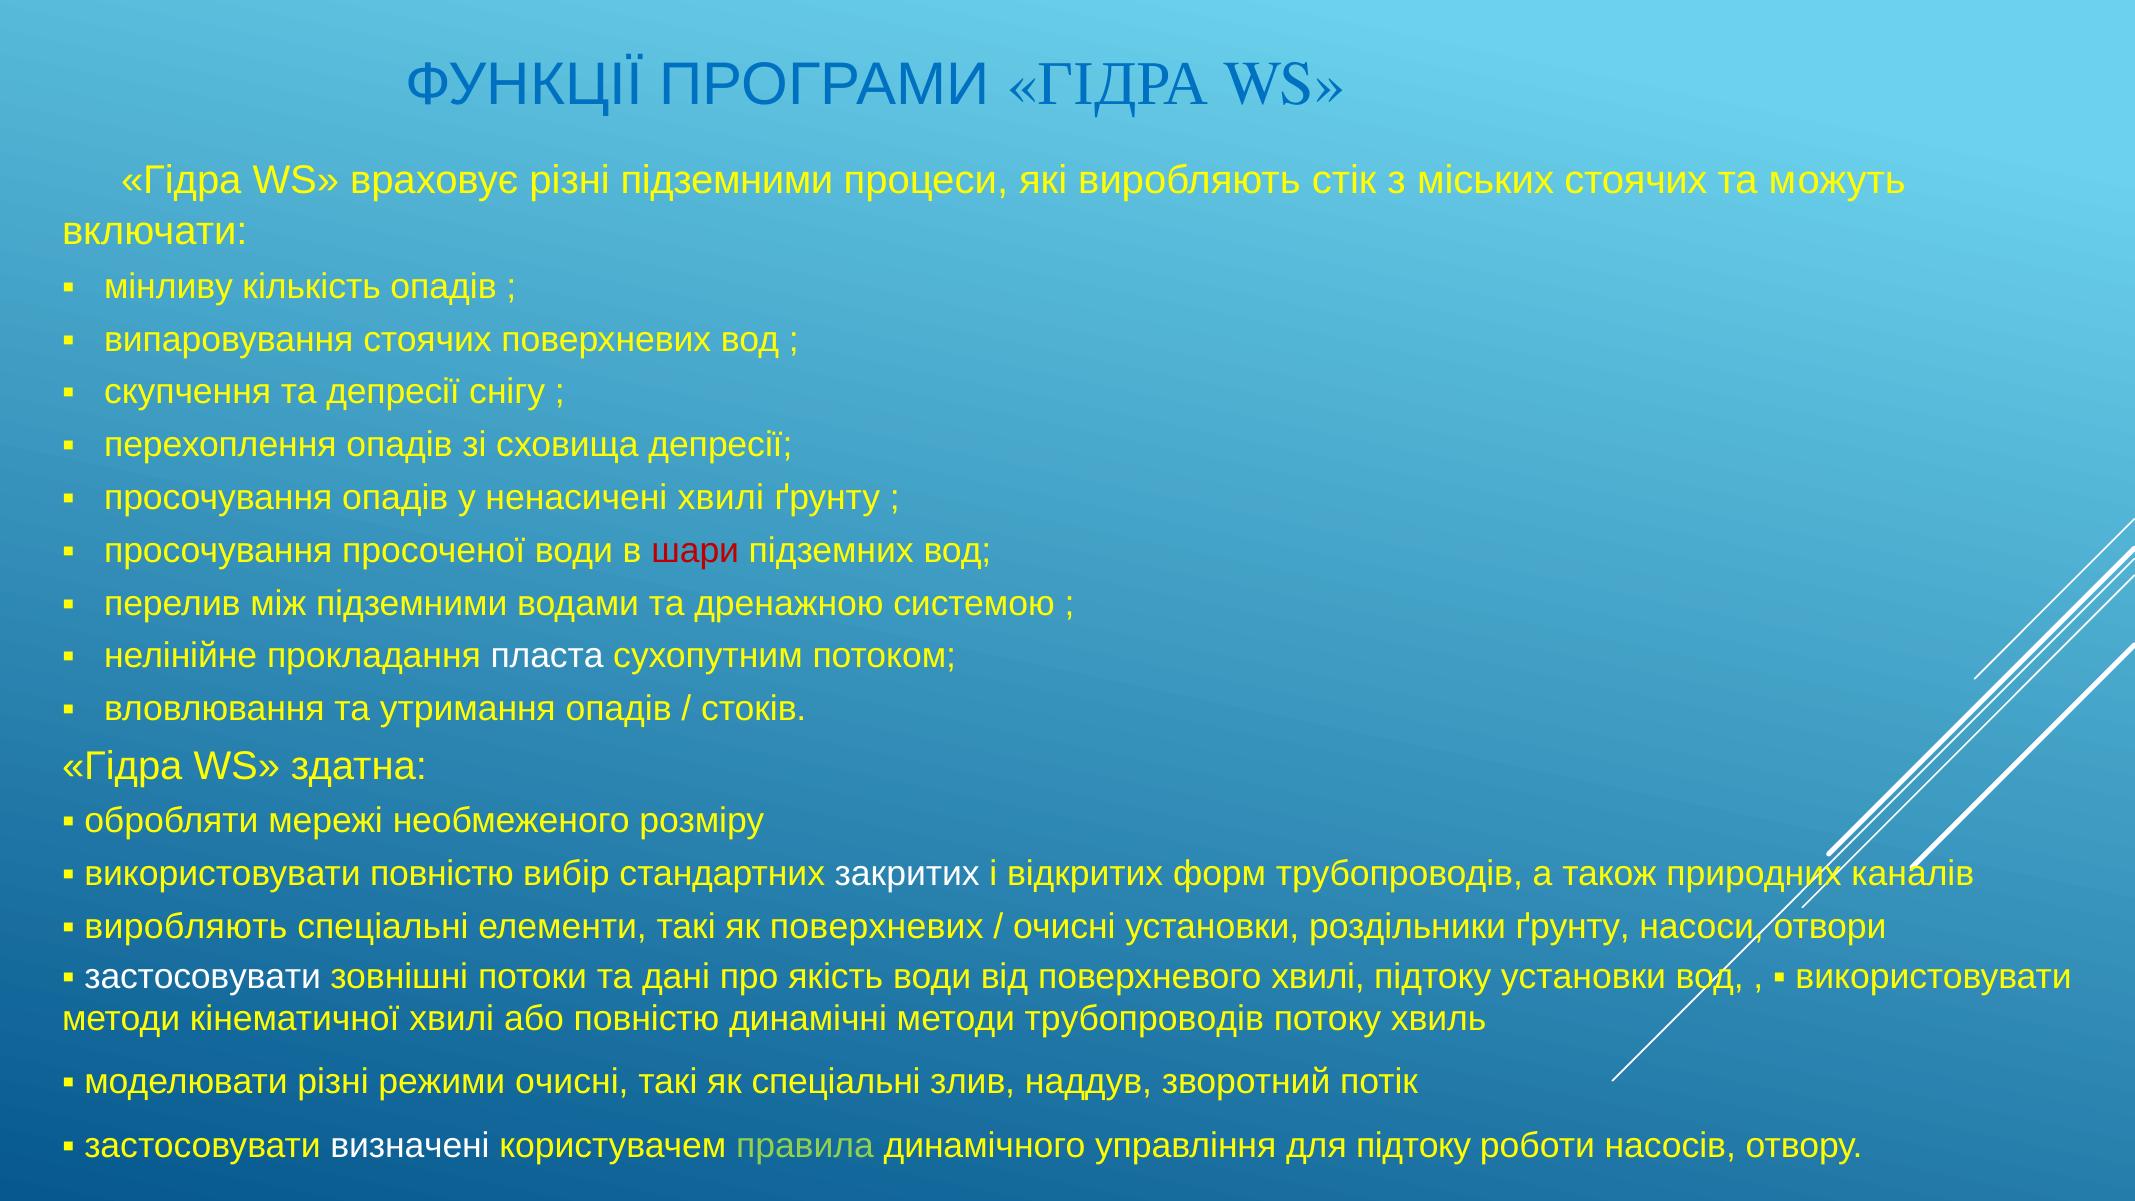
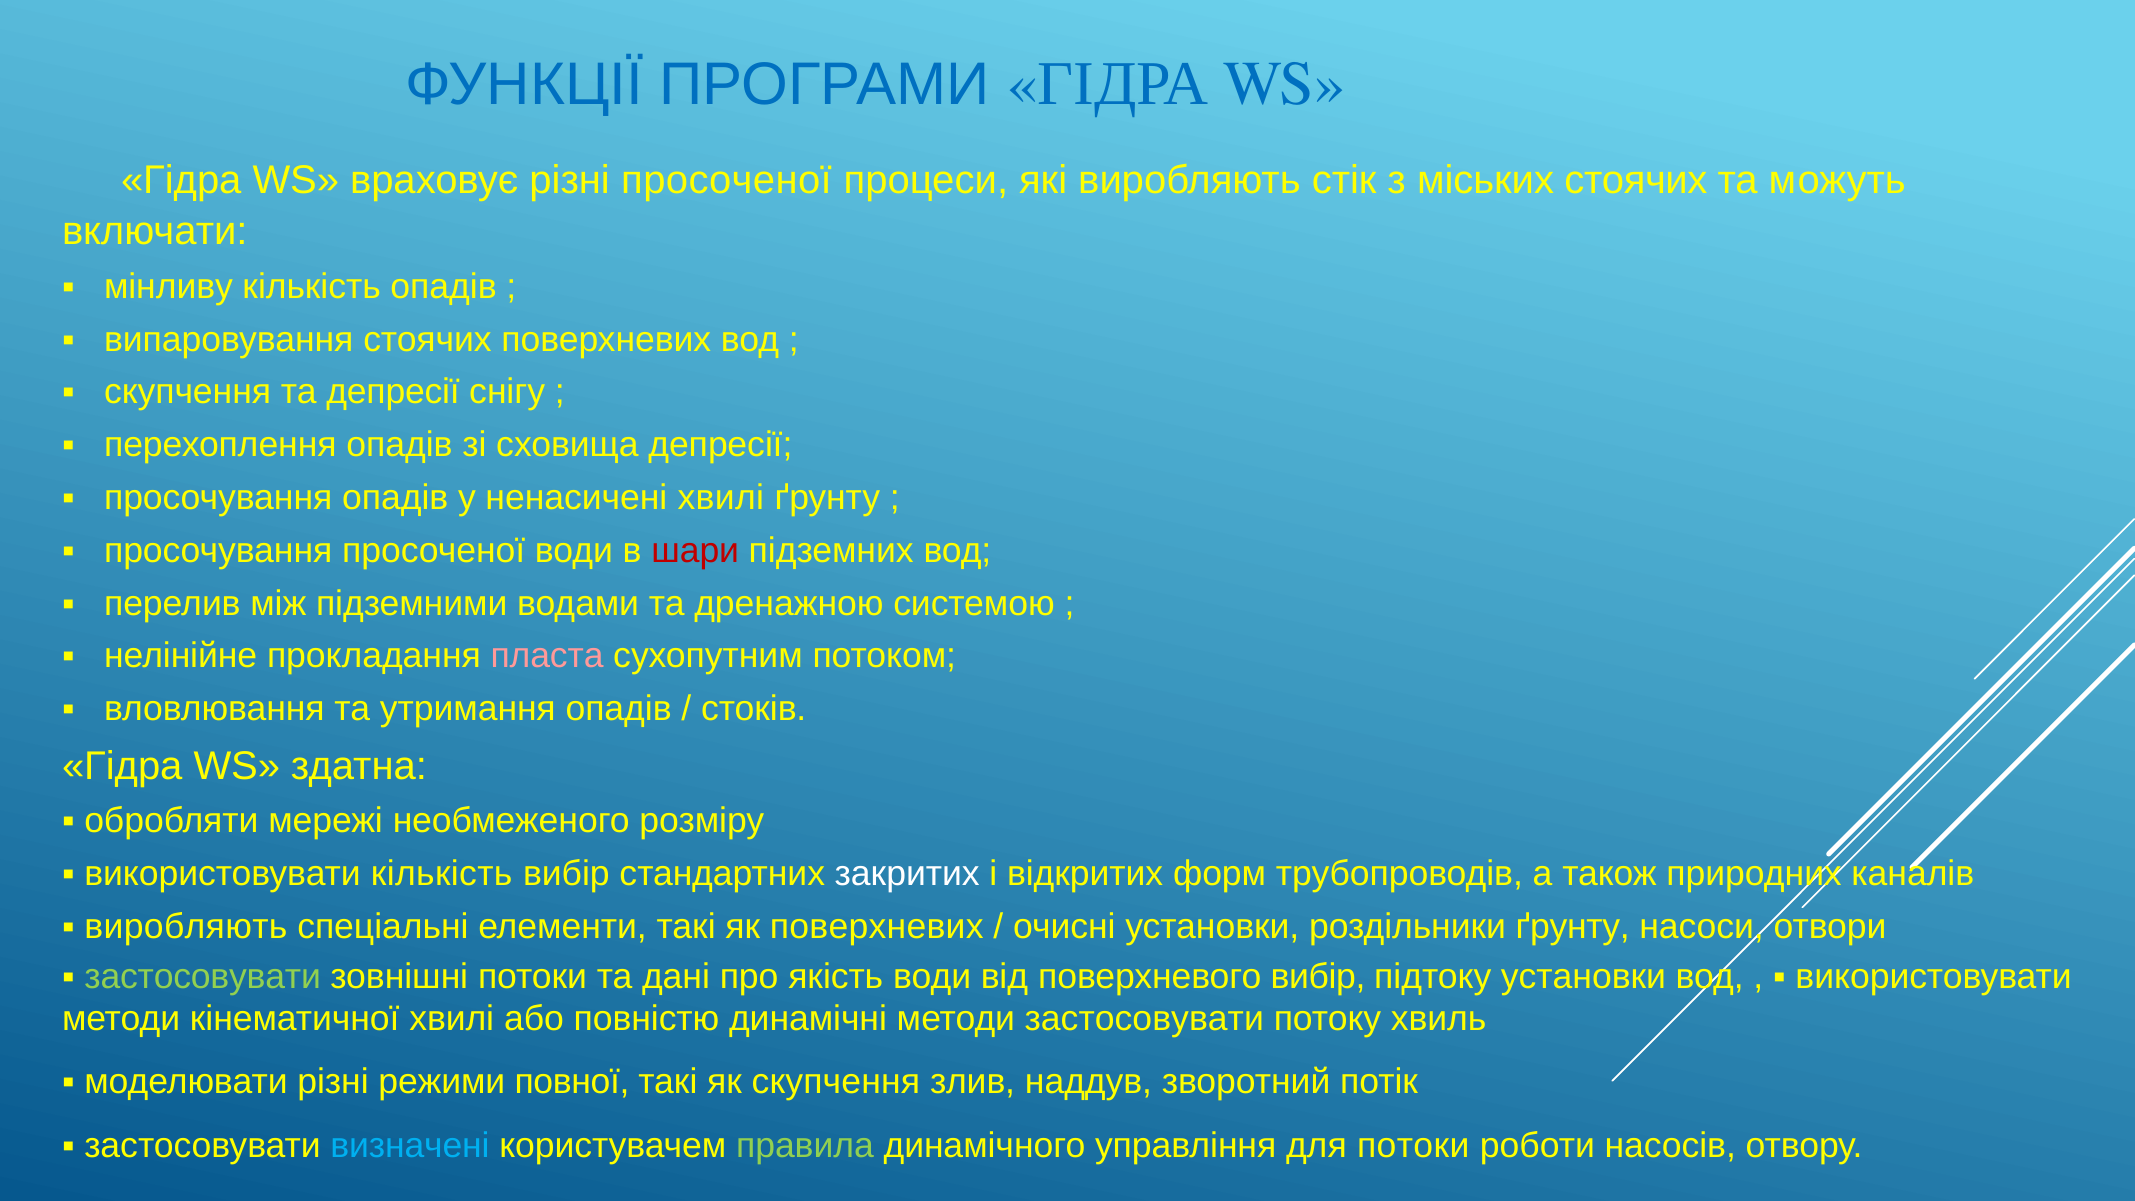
різні підземними: підземними -> просоченої
пласта colour: white -> pink
використовувати повністю: повністю -> кількість
застосовувати at (203, 976) colour: white -> light green
поверхневого хвилі: хвилі -> вибір
методи трубопроводів: трубопроводів -> застосовувати
режими очисні: очисні -> повної
як спеціальні: спеціальні -> скупчення
визначені colour: white -> light blue
для підтоку: підтоку -> потоки
